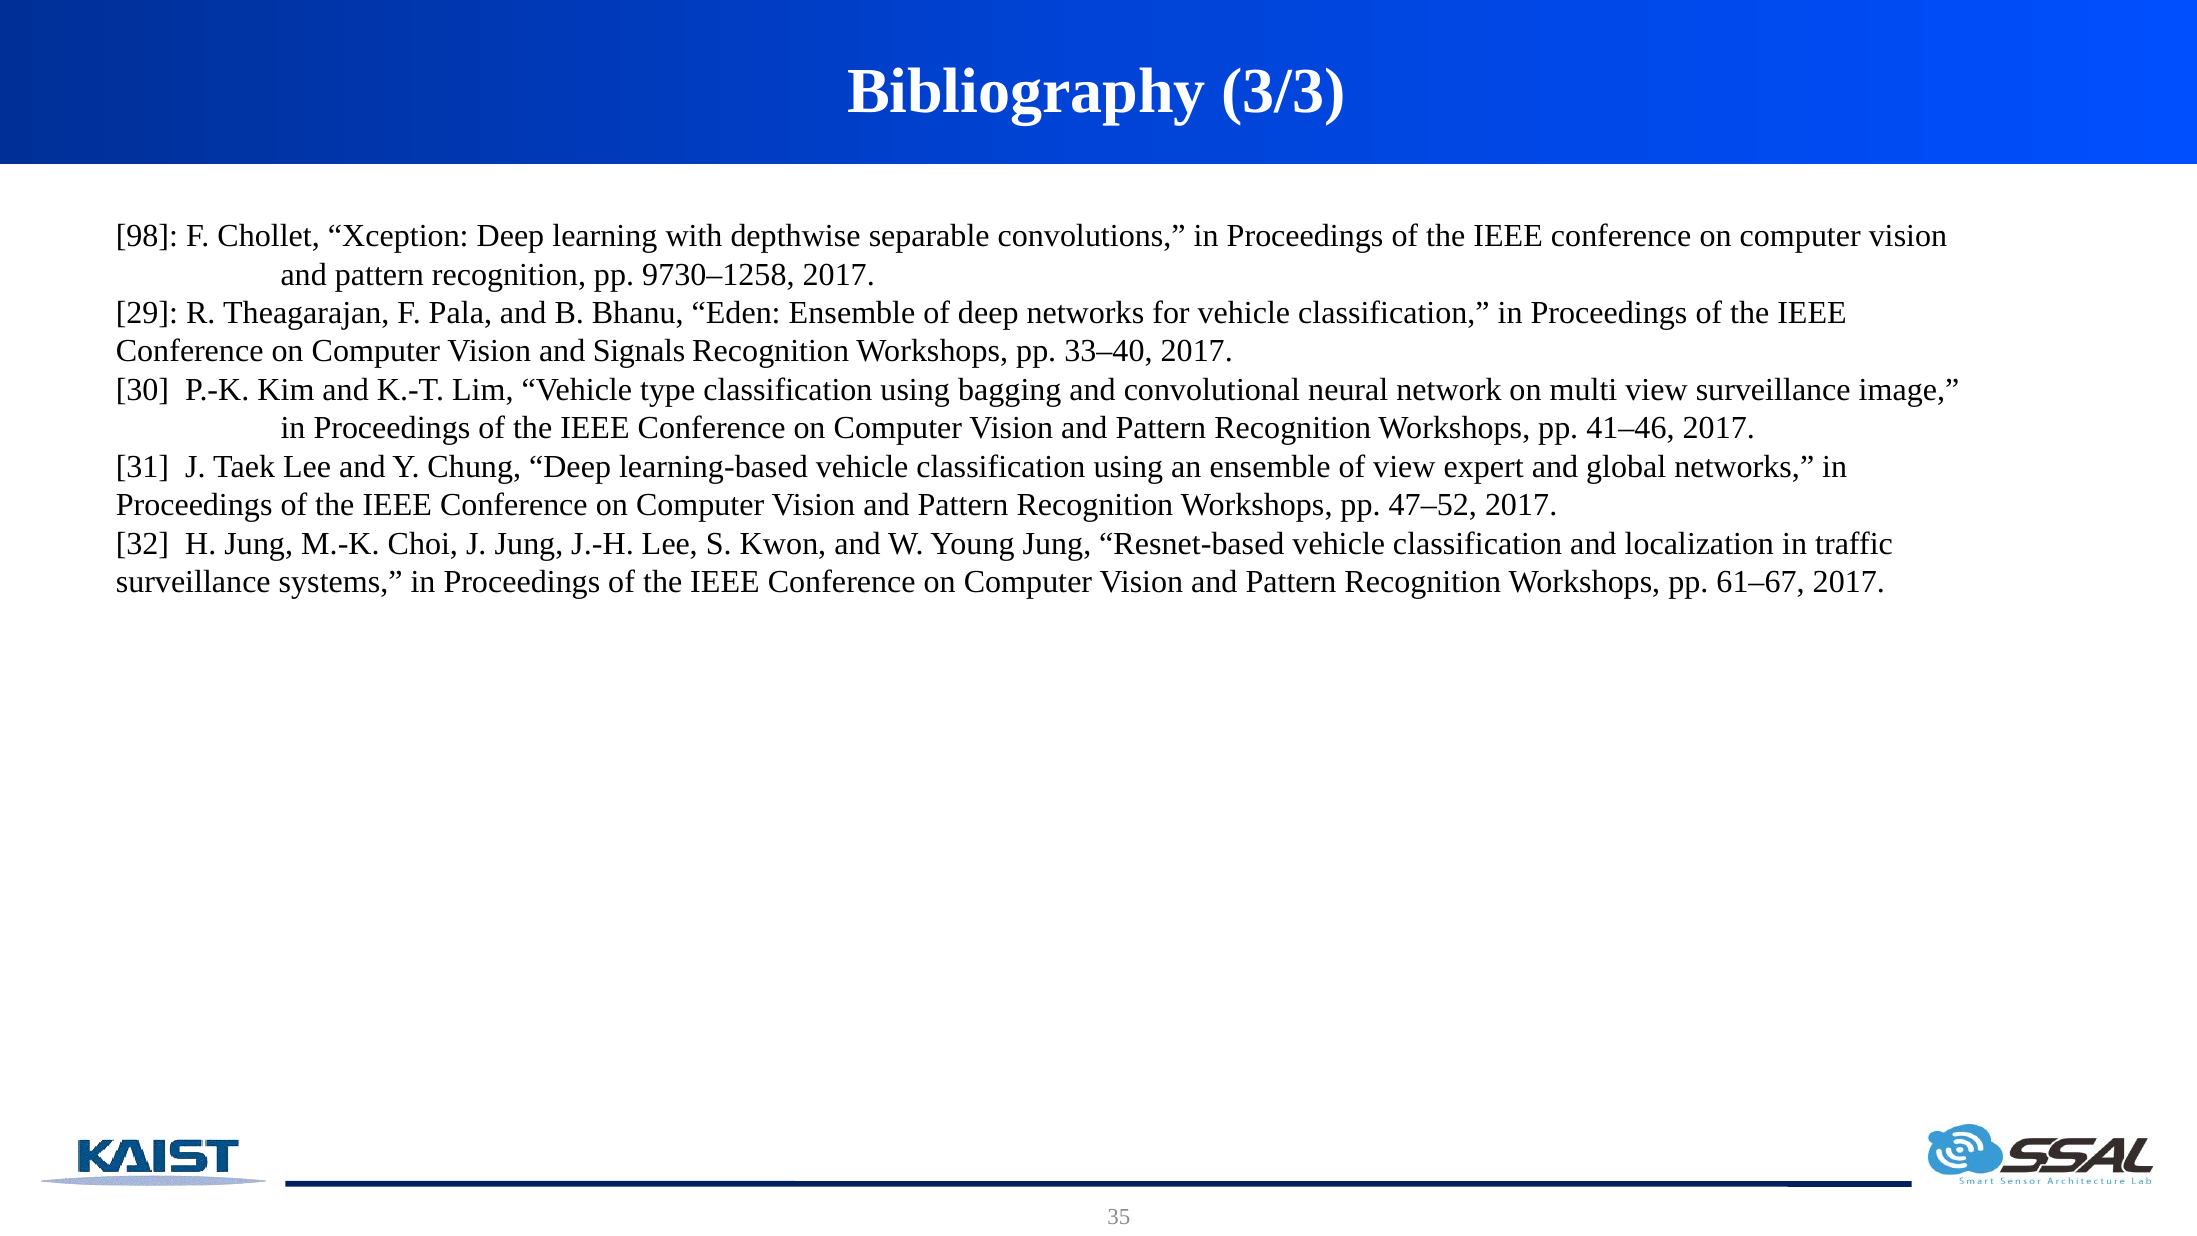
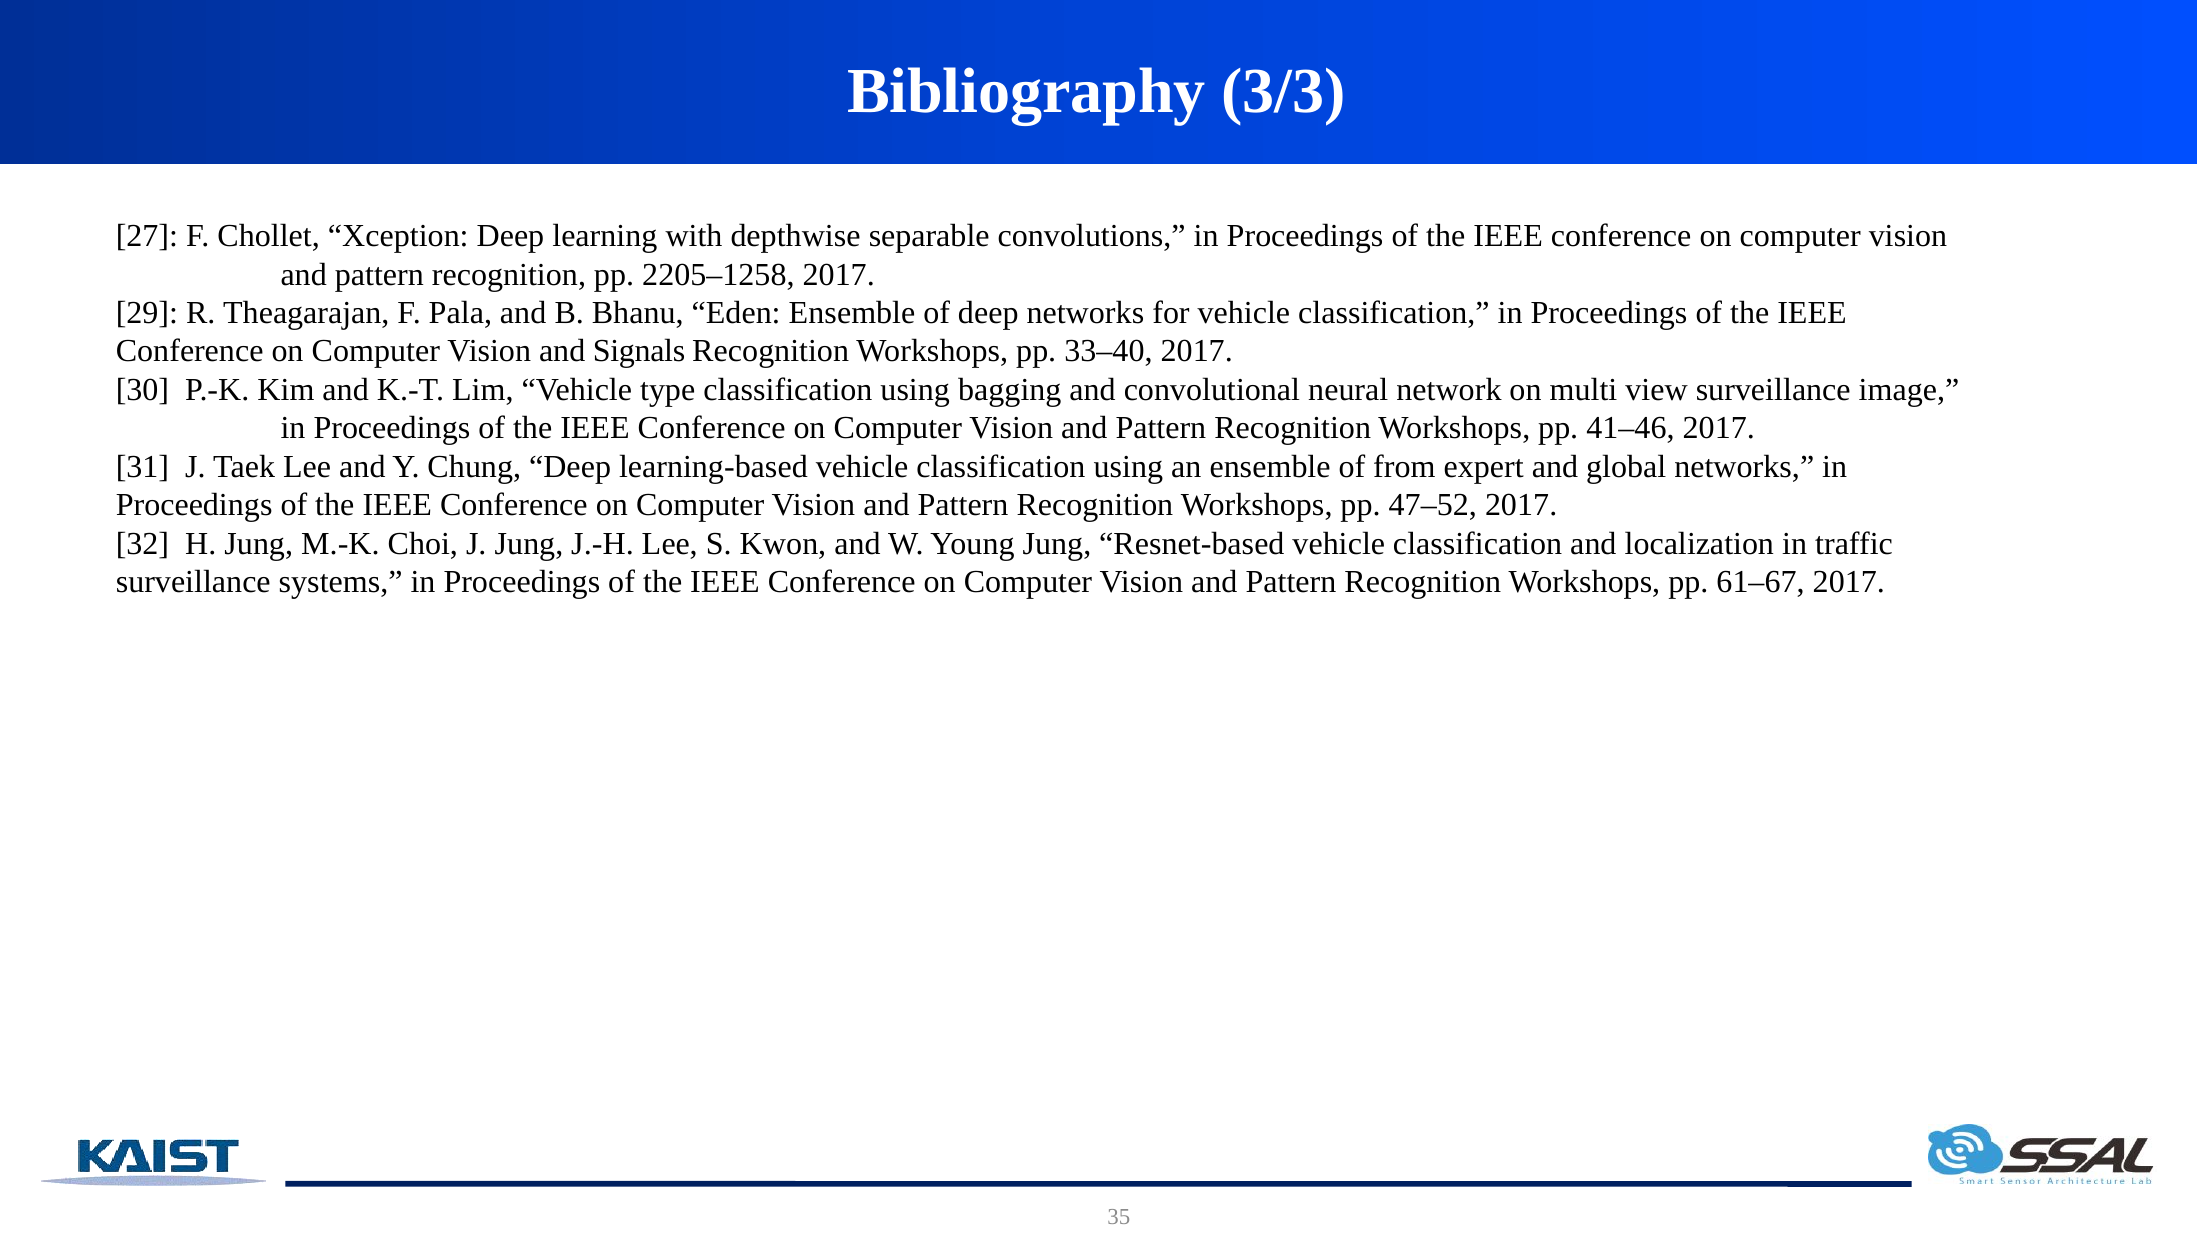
98: 98 -> 27
9730–1258: 9730–1258 -> 2205–1258
of view: view -> from
